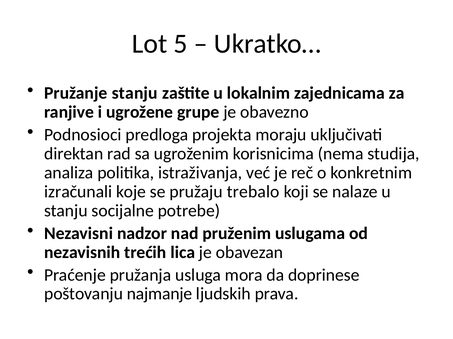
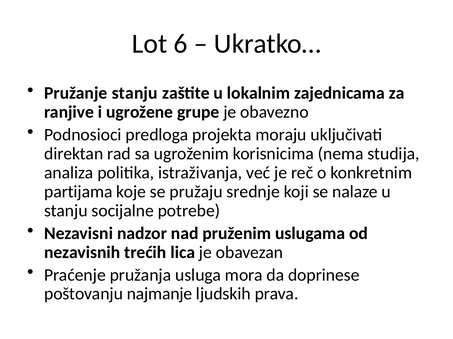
5: 5 -> 6
izračunali: izračunali -> partijama
trebalo: trebalo -> srednje
